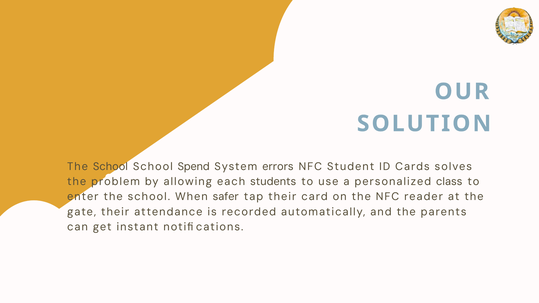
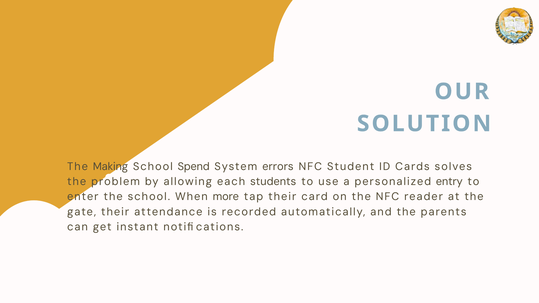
School at (110, 167): School -> Making
class: class -> entry
safer: safer -> more
